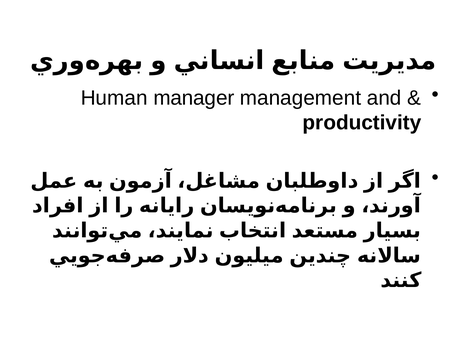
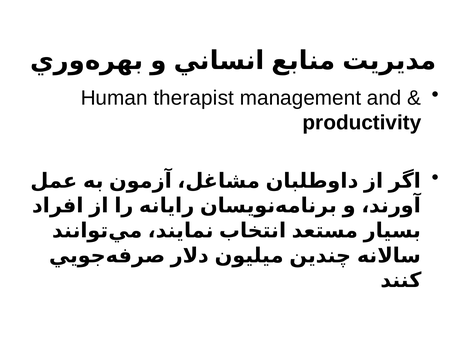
manager: manager -> therapist
